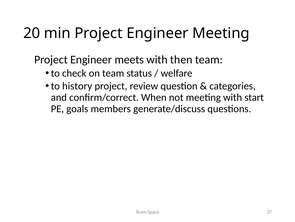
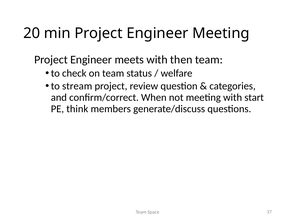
history: history -> stream
goals: goals -> think
